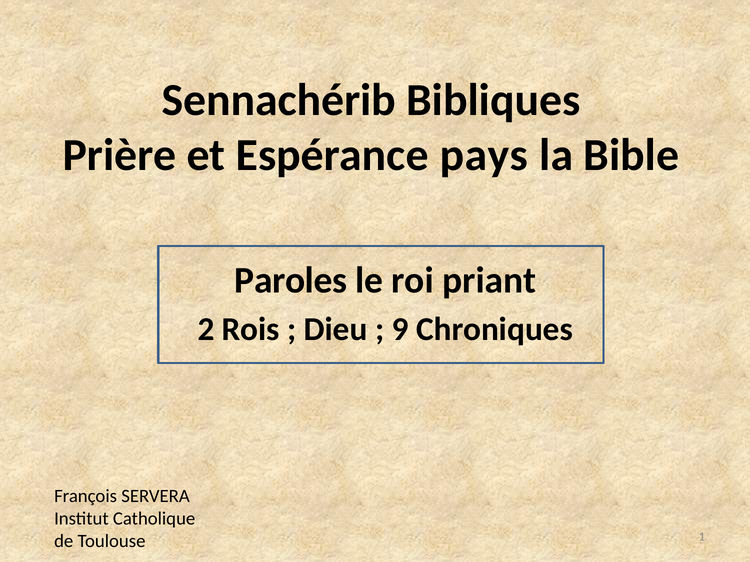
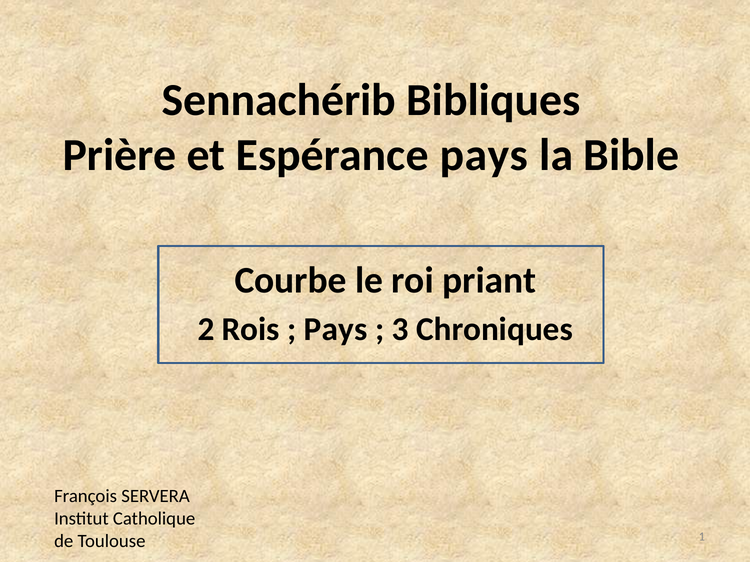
Paroles: Paroles -> Courbe
Dieu at (336, 330): Dieu -> Pays
9: 9 -> 3
